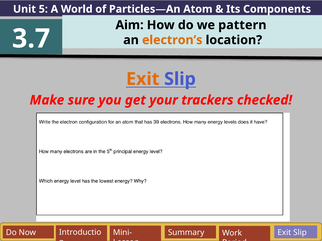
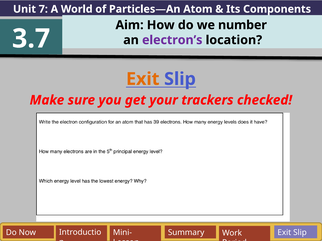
5: 5 -> 7
pattern: pattern -> number
electron’s colour: orange -> purple
